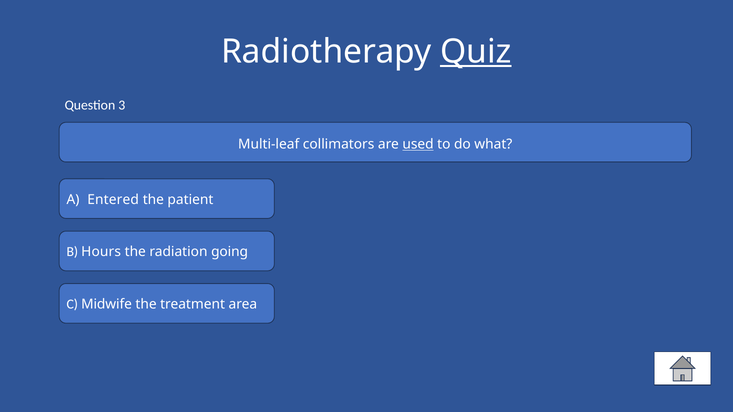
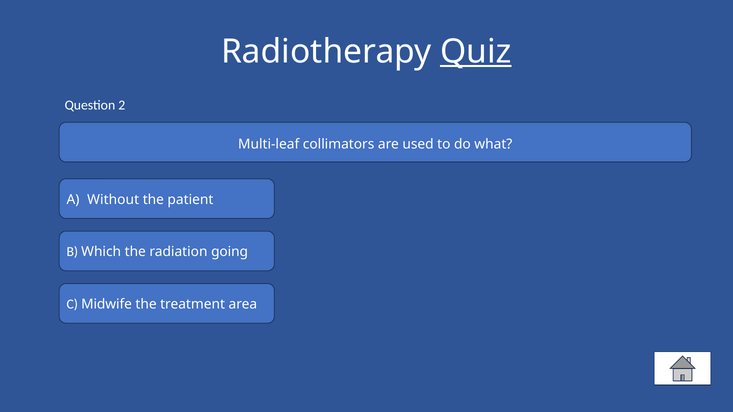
3: 3 -> 2
used underline: present -> none
Entered: Entered -> Without
Hours: Hours -> Which
